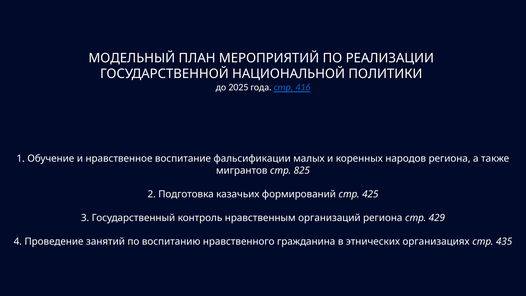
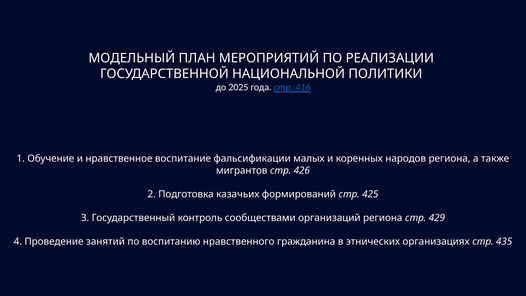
825: 825 -> 426
нравственным: нравственным -> сообществами
